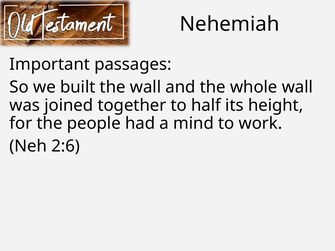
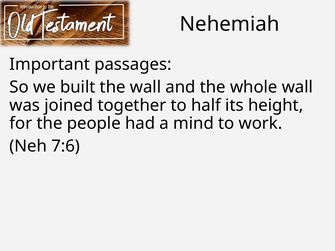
2:6: 2:6 -> 7:6
